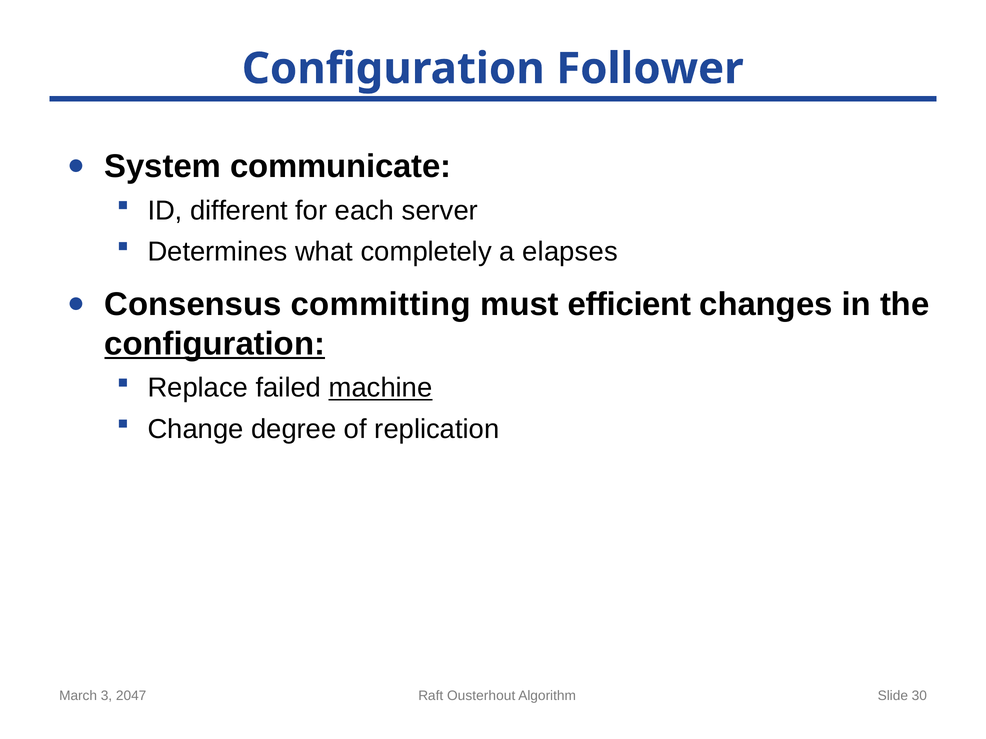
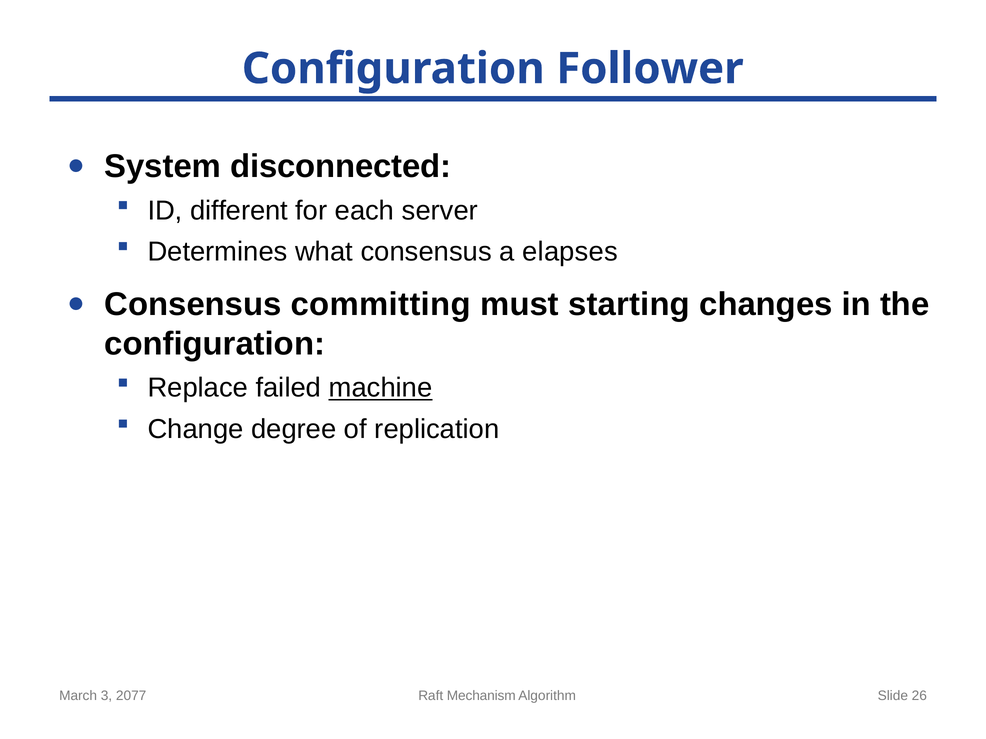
communicate: communicate -> disconnected
what completely: completely -> consensus
efficient: efficient -> starting
configuration at (215, 344) underline: present -> none
2047: 2047 -> 2077
Ousterhout: Ousterhout -> Mechanism
30: 30 -> 26
